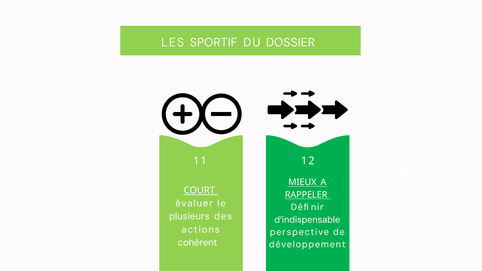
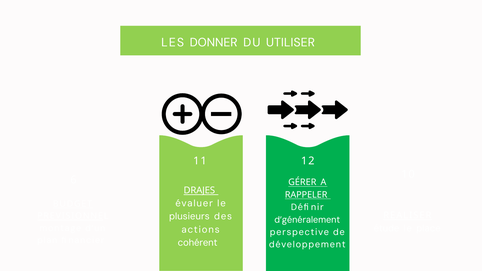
SPORTIF: SPORTIF -> DONNER
DOSSIER: DOSSIER -> UTILISER
MIEUX: MIEUX -> GÉRER
COURT: COURT -> DRAJES
d’indispensable: d’indispensable -> d’généralement
